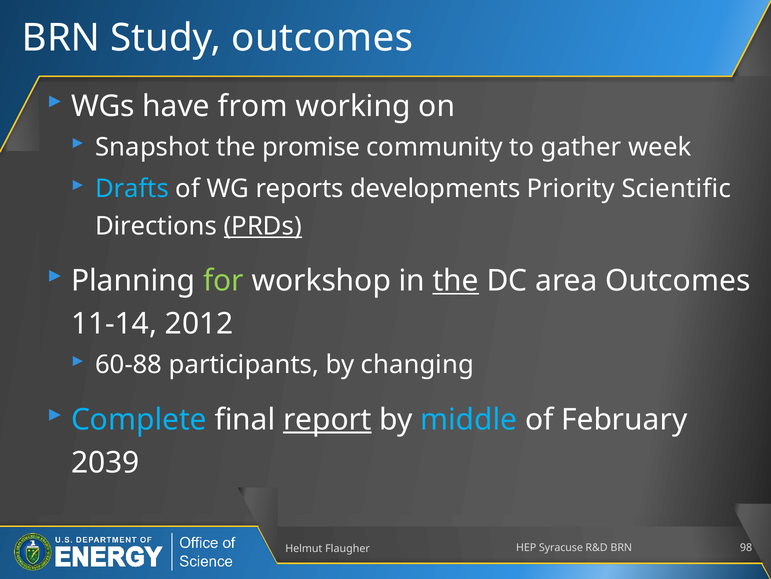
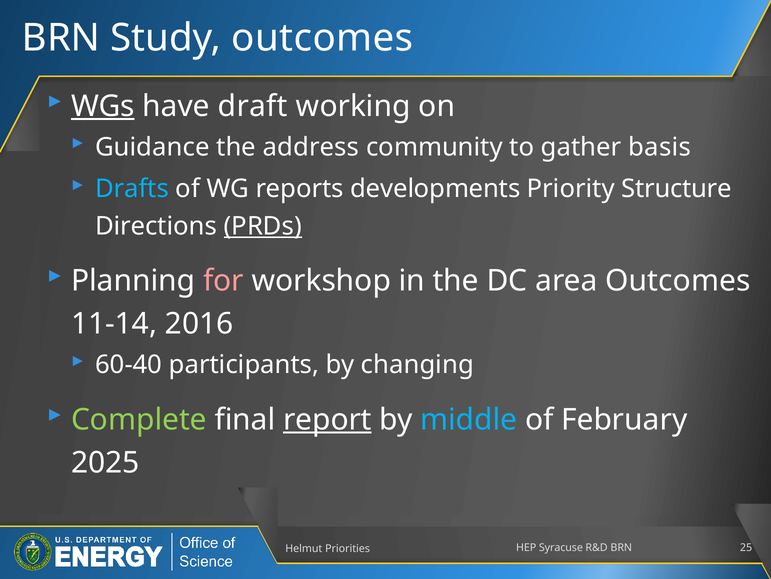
WGs underline: none -> present
from: from -> draft
Snapshot: Snapshot -> Guidance
promise: promise -> address
week: week -> basis
Scientific: Scientific -> Structure
for colour: light green -> pink
the at (456, 280) underline: present -> none
2012: 2012 -> 2016
60-88: 60-88 -> 60-40
Complete colour: light blue -> light green
2039: 2039 -> 2025
98: 98 -> 25
Flaugher: Flaugher -> Priorities
